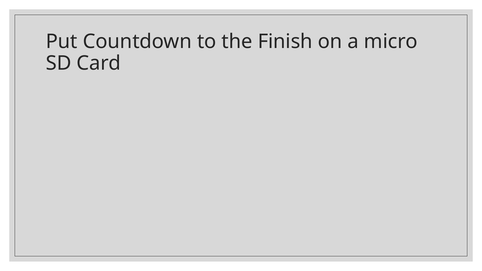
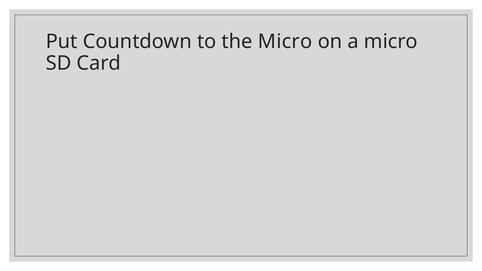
the Finish: Finish -> Micro
